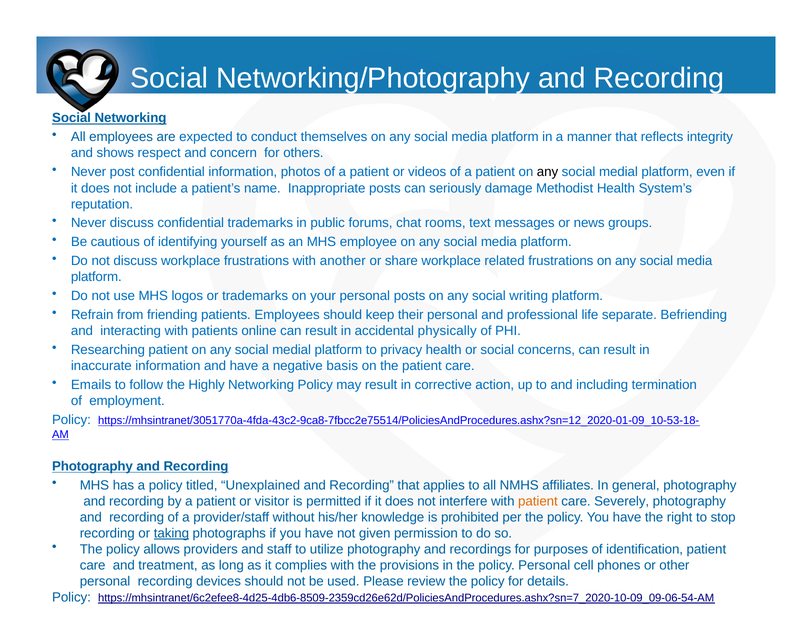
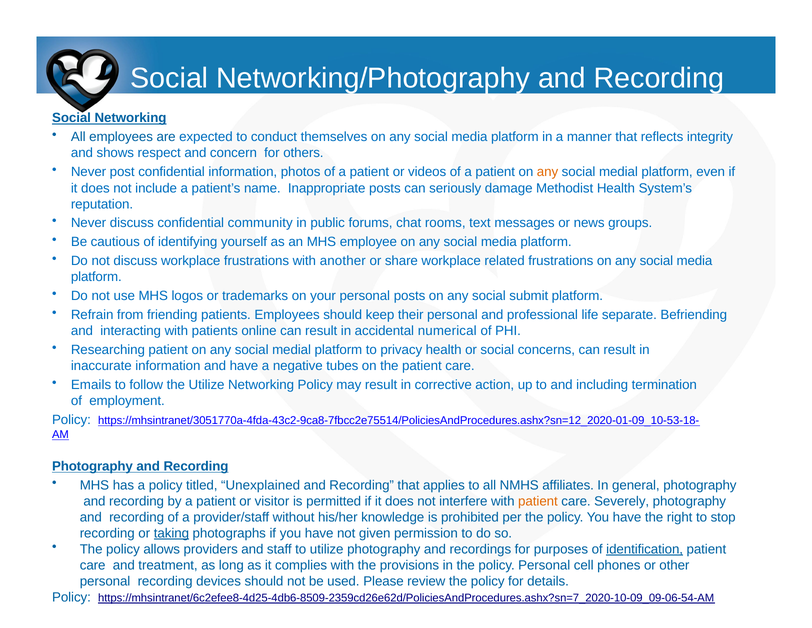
any at (548, 172) colour: black -> orange
confidential trademarks: trademarks -> community
writing: writing -> submit
physically: physically -> numerical
basis: basis -> tubes
the Highly: Highly -> Utilize
identification underline: none -> present
